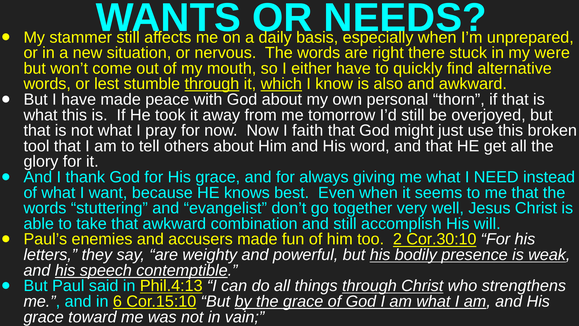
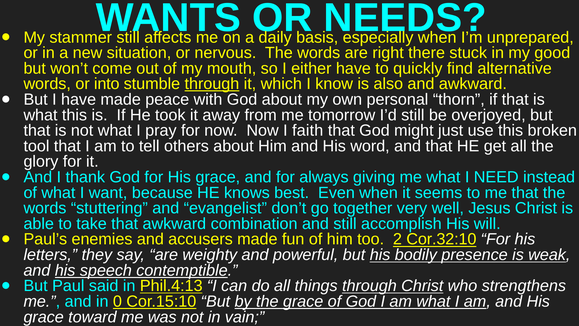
were: were -> good
lest: lest -> into
which underline: present -> none
Cor.30:10: Cor.30:10 -> Cor.32:10
6: 6 -> 0
